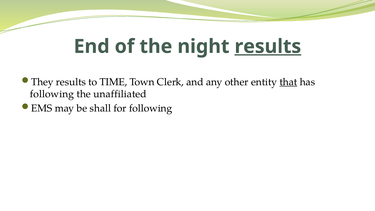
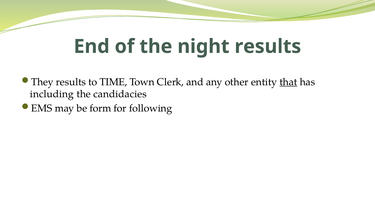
results at (268, 46) underline: present -> none
following at (52, 94): following -> including
unaffiliated: unaffiliated -> candidacies
shall: shall -> form
